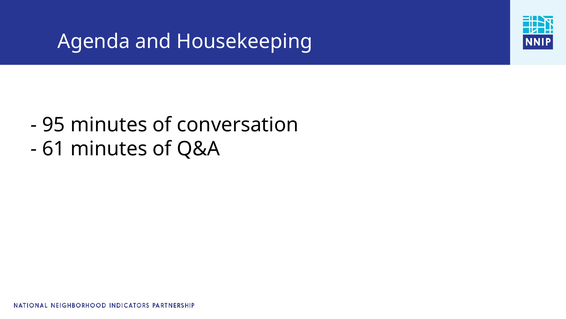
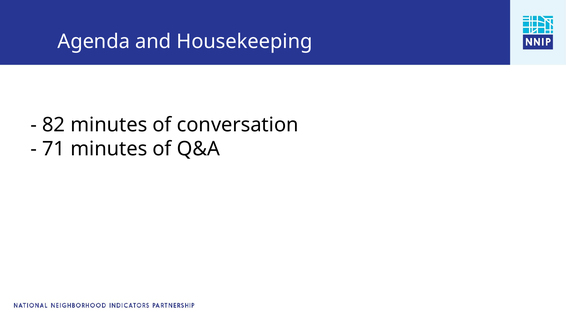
95: 95 -> 82
61: 61 -> 71
